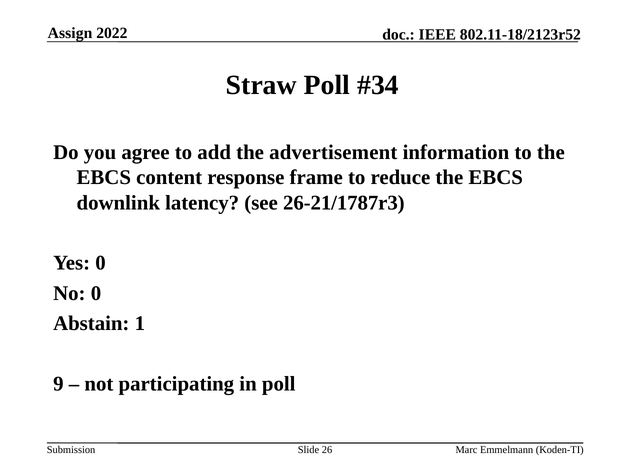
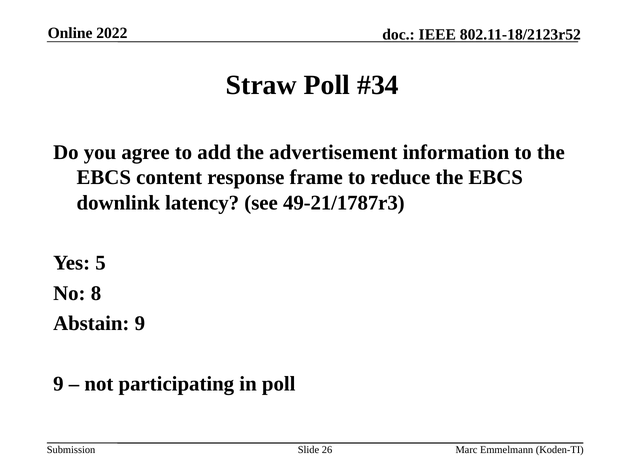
Assign: Assign -> Online
26-21/1787r3: 26-21/1787r3 -> 49-21/1787r3
Yes 0: 0 -> 5
No 0: 0 -> 8
Abstain 1: 1 -> 9
